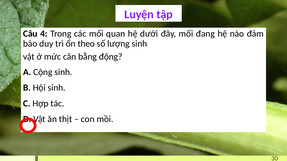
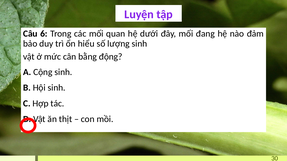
4: 4 -> 6
theo: theo -> hiểu
